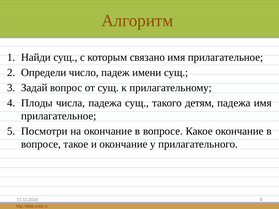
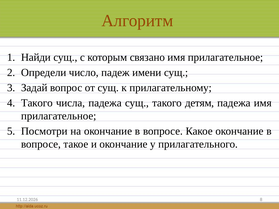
Плоды at (37, 103): Плоды -> Такого
